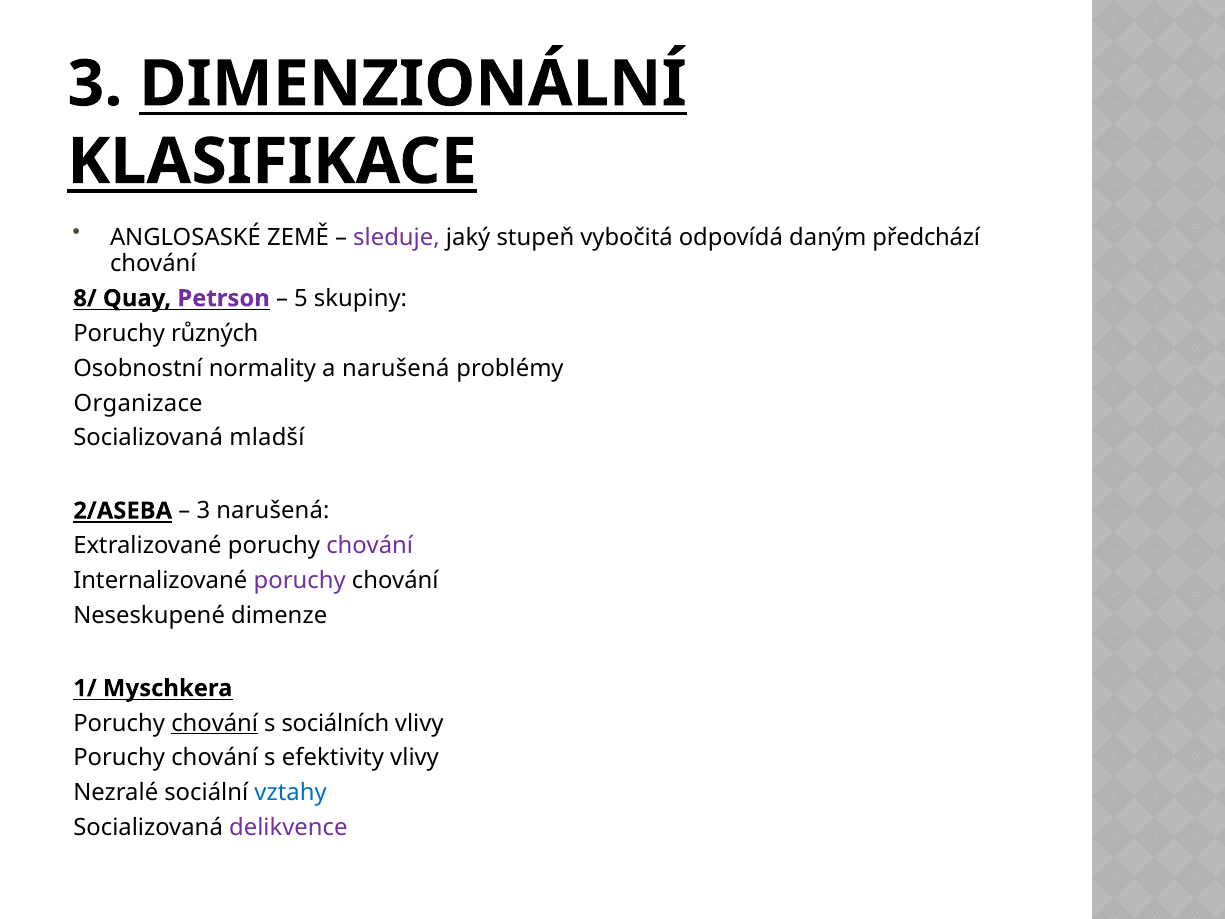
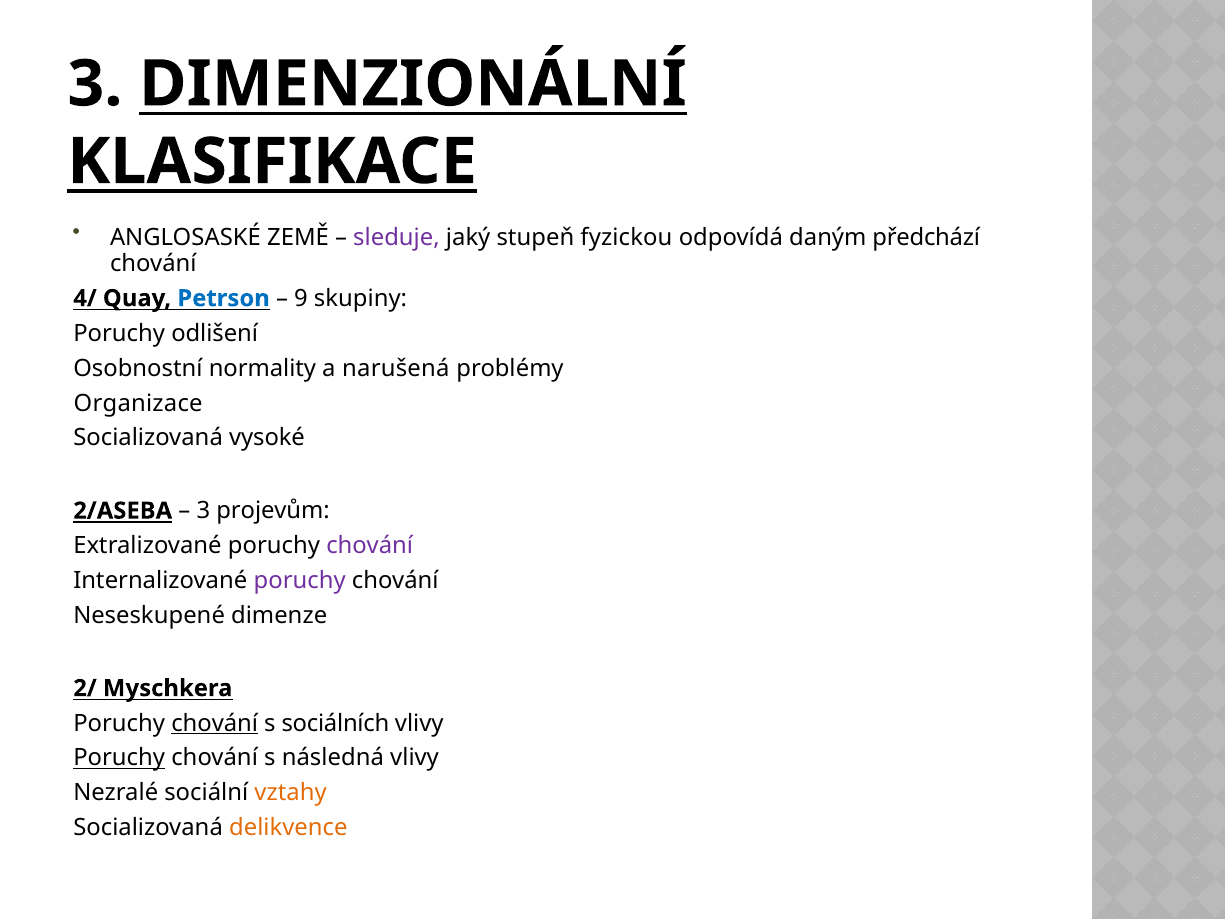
vybočitá: vybočitá -> fyzickou
8/: 8/ -> 4/
Petrson colour: purple -> blue
5: 5 -> 9
různých: různých -> odlišení
mladší: mladší -> vysoké
3 narušená: narušená -> projevům
1/: 1/ -> 2/
Poruchy at (119, 758) underline: none -> present
efektivity: efektivity -> následná
vztahy colour: blue -> orange
delikvence colour: purple -> orange
